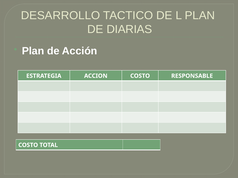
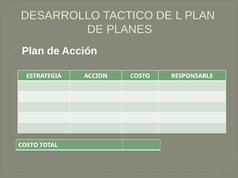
DIARIAS: DIARIAS -> PLANES
